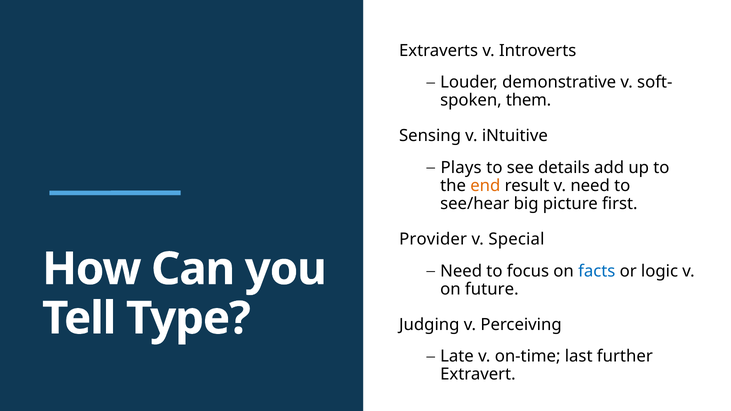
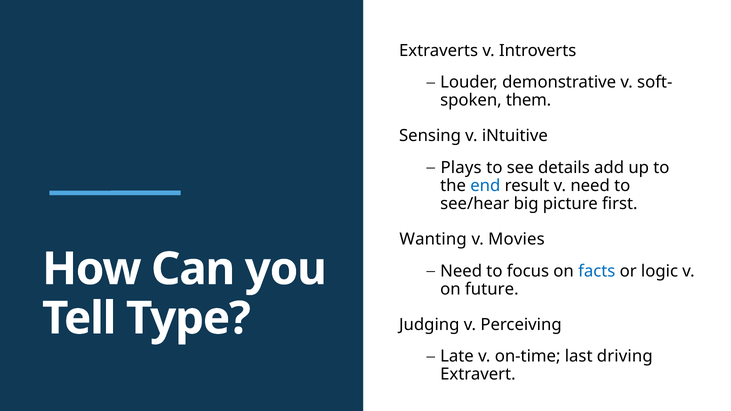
end colour: orange -> blue
Provider: Provider -> Wanting
Special: Special -> Movies
further: further -> driving
